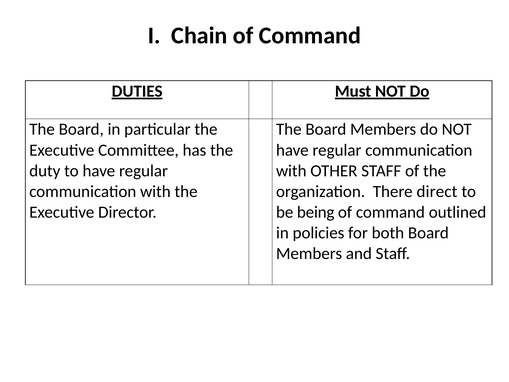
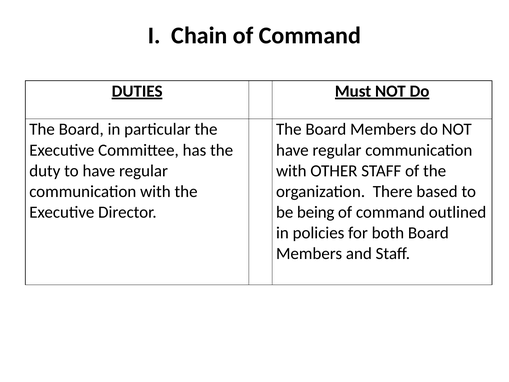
direct: direct -> based
